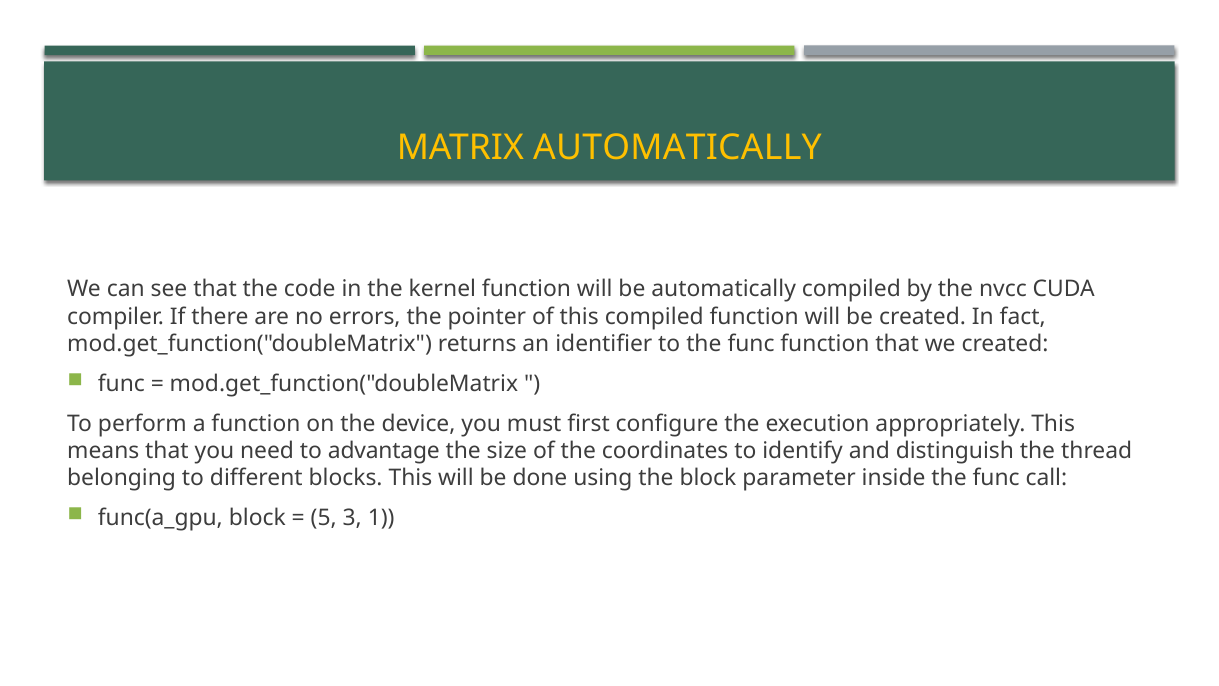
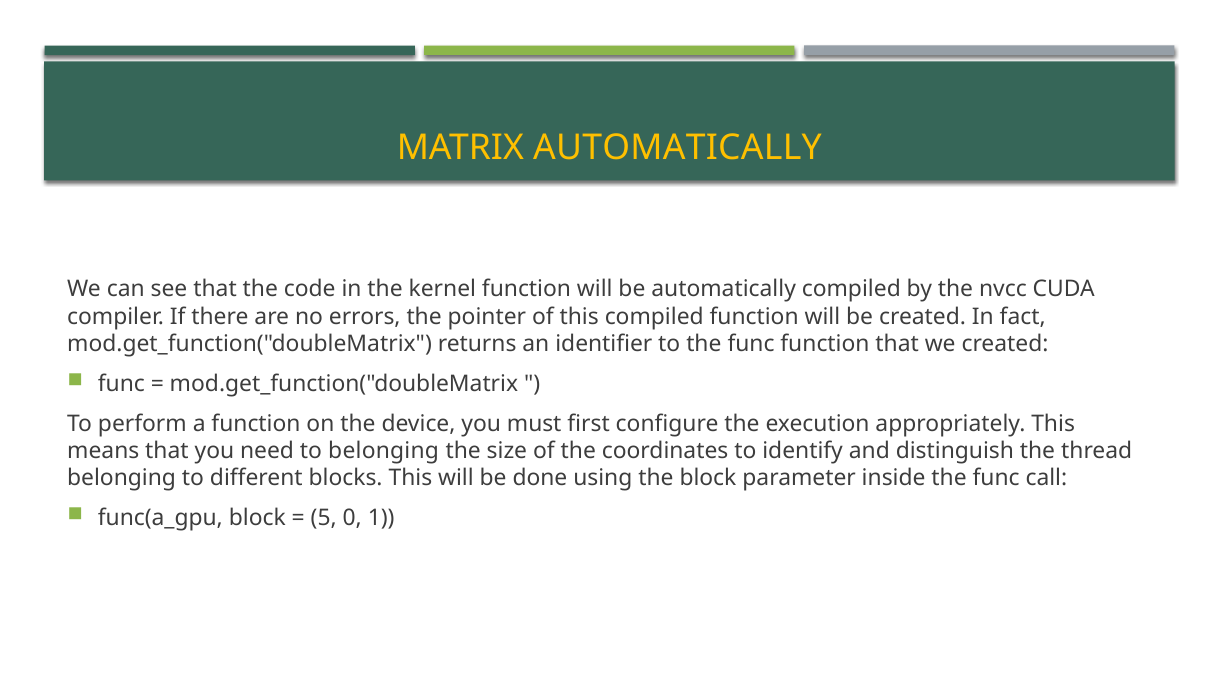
to advantage: advantage -> belonging
3: 3 -> 0
